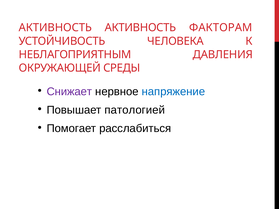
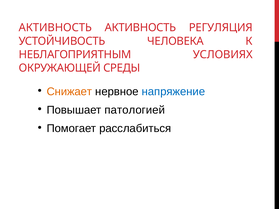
ФАКТОРАМ: ФАКТОРАМ -> РЕГУЛЯЦИЯ
ДАВЛЕНИЯ: ДАВЛЕНИЯ -> УСЛОВИЯХ
Снижает colour: purple -> orange
